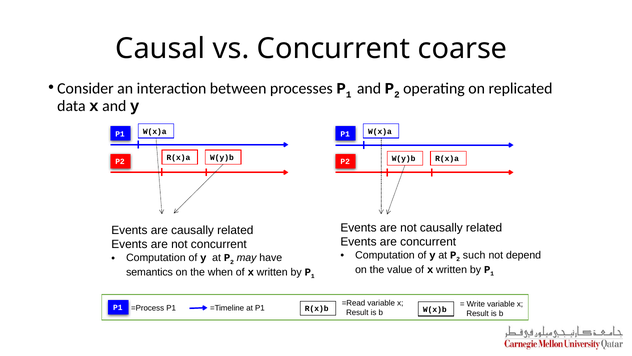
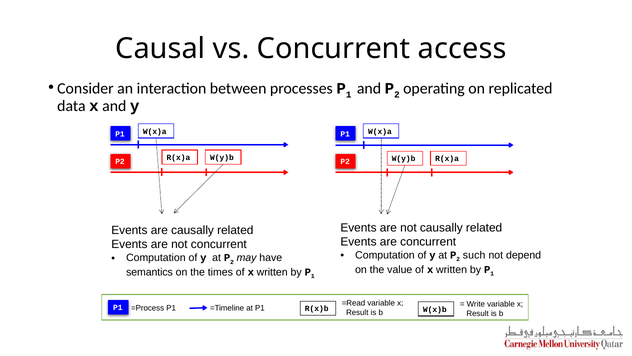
coarse: coarse -> access
when: when -> times
